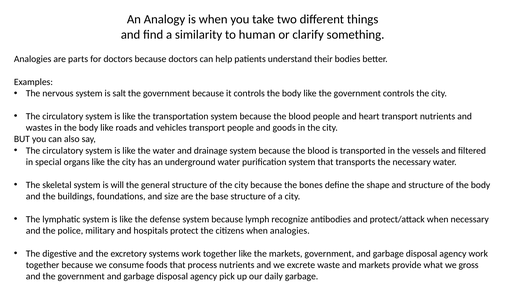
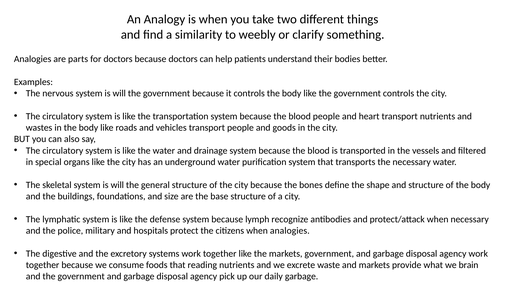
human: human -> weebly
nervous system is salt: salt -> will
process: process -> reading
gross: gross -> brain
